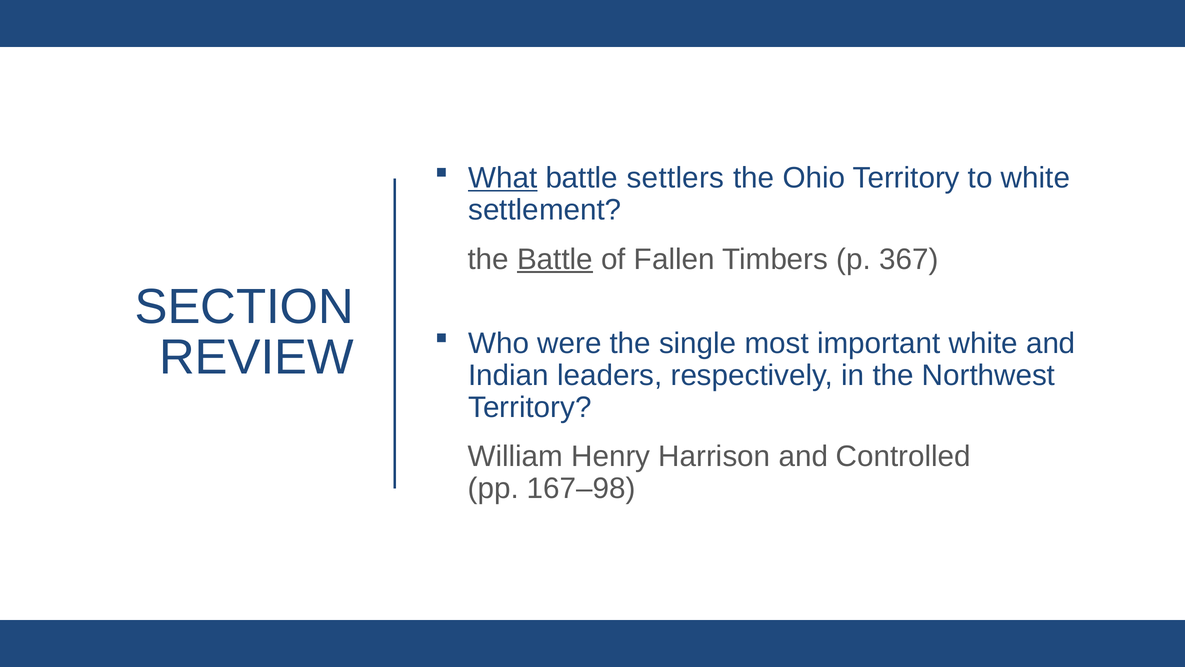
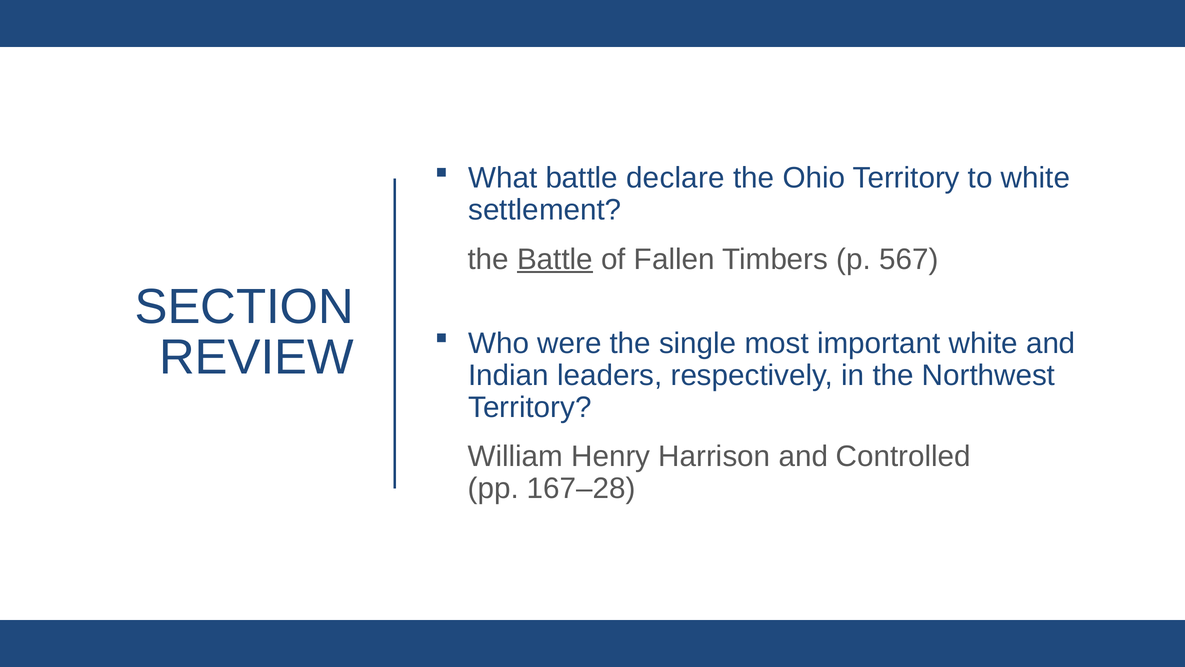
What underline: present -> none
settlers: settlers -> declare
367: 367 -> 567
167–98: 167–98 -> 167–28
